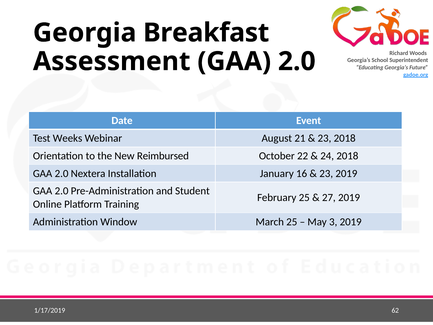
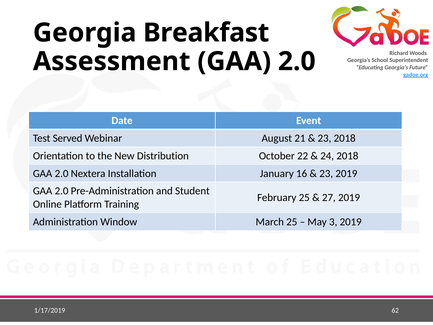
Weeks: Weeks -> Served
Reimbursed: Reimbursed -> Distribution
